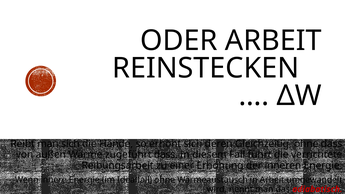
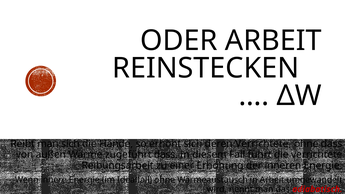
deren Gleichzeitig: Gleichzeitig -> Verrichtete
